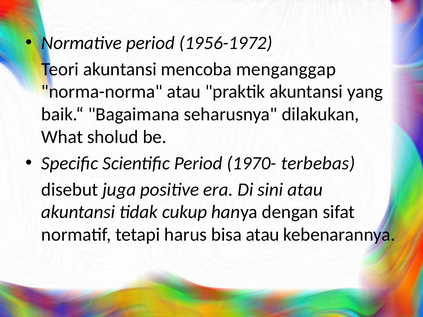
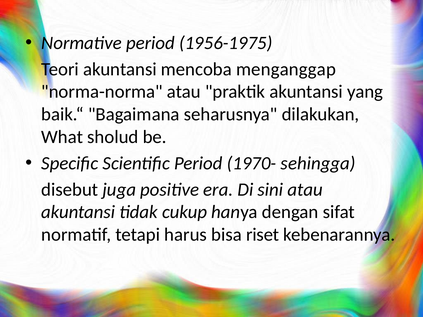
1956-1972: 1956-1972 -> 1956-1975
terbebas: terbebas -> sehingga
bisa atau: atau -> riset
